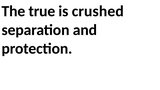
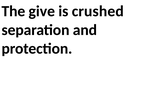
true: true -> give
